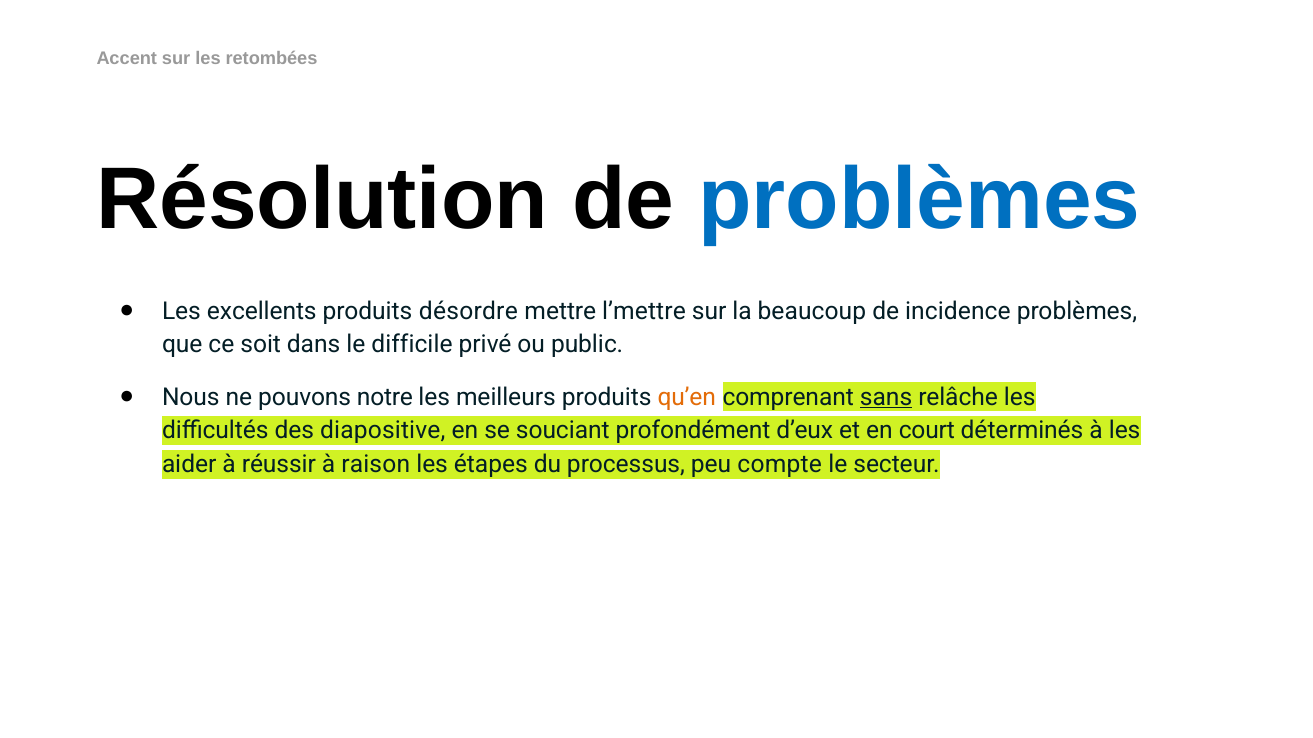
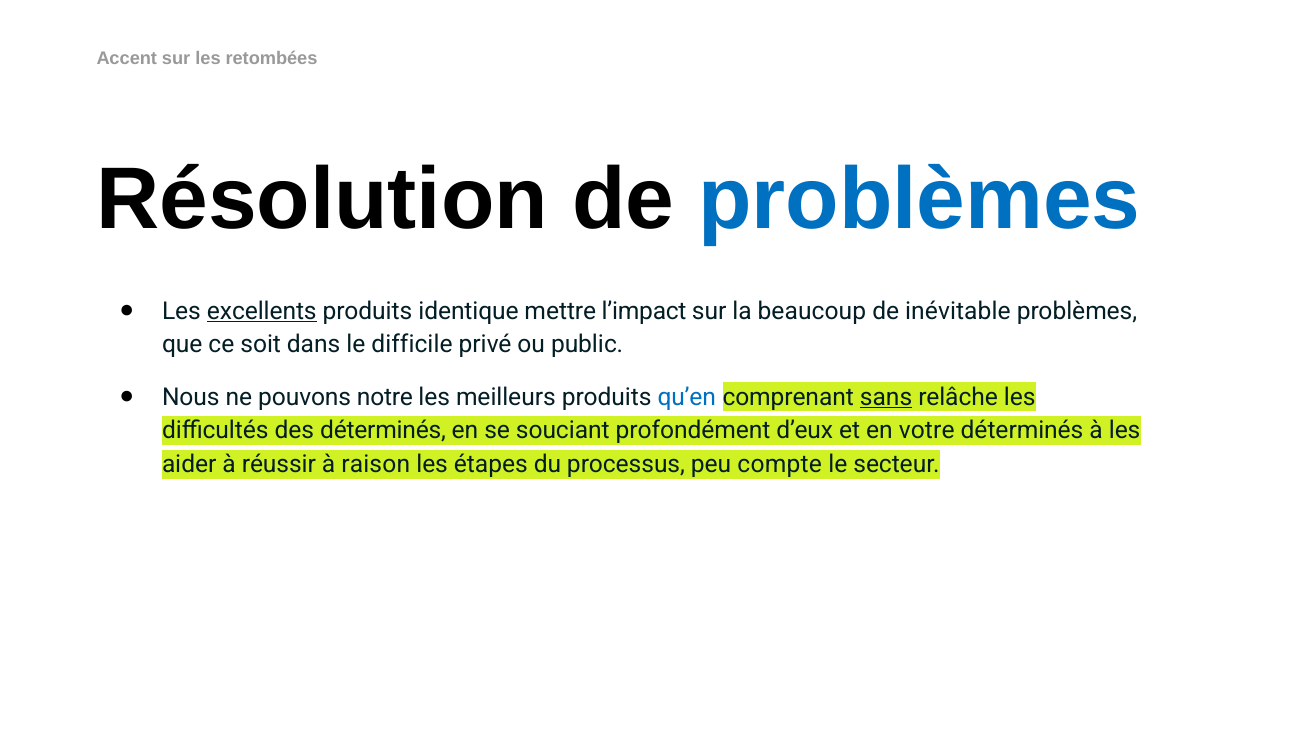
excellents underline: none -> present
désordre: désordre -> identique
l’mettre: l’mettre -> l’impact
incidence: incidence -> inévitable
qu’en colour: orange -> blue
des diapositive: diapositive -> déterminés
court: court -> votre
